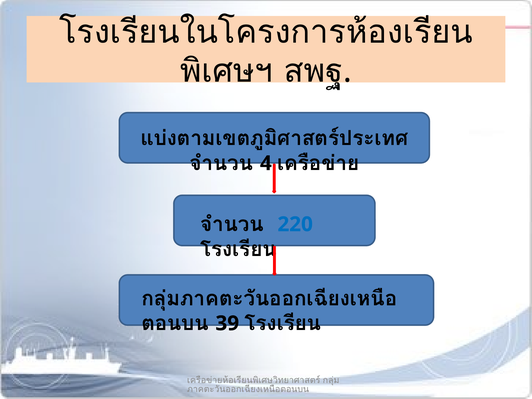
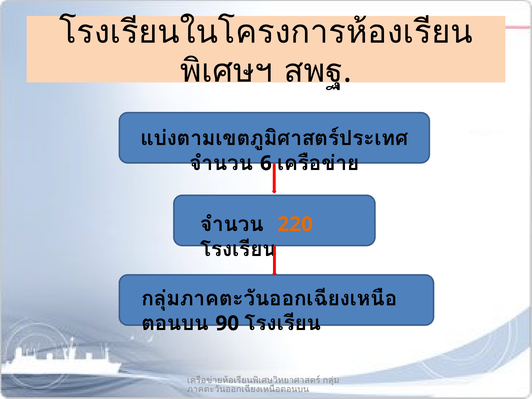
4: 4 -> 6
220 colour: blue -> orange
39: 39 -> 90
